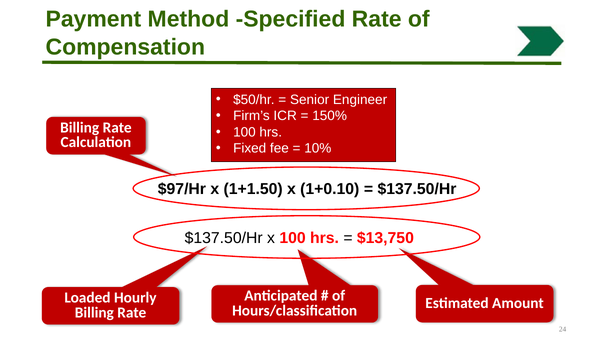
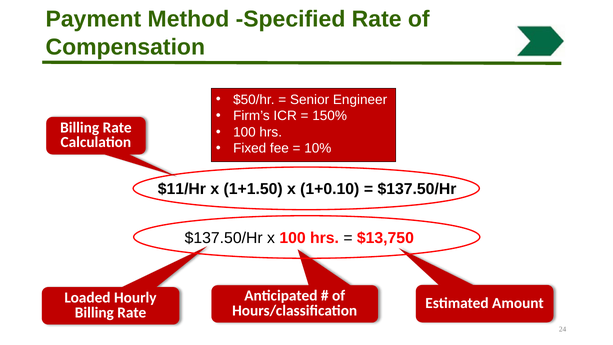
$97/Hr: $97/Hr -> $11/Hr
